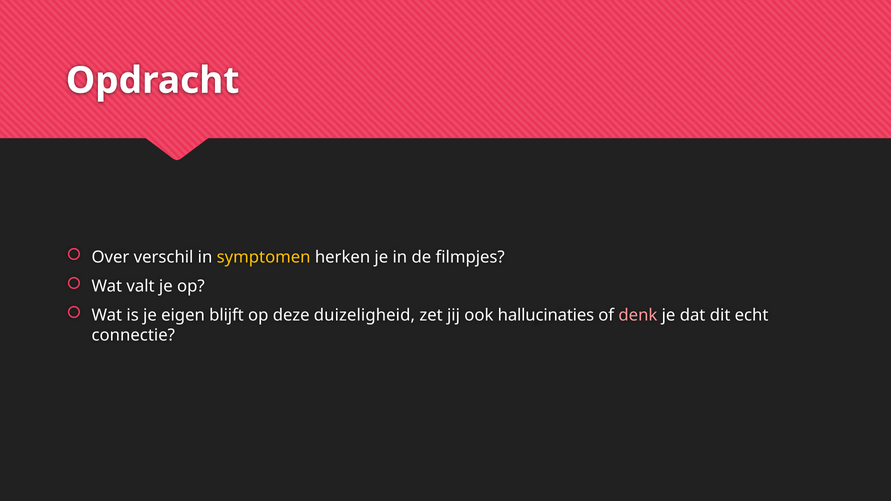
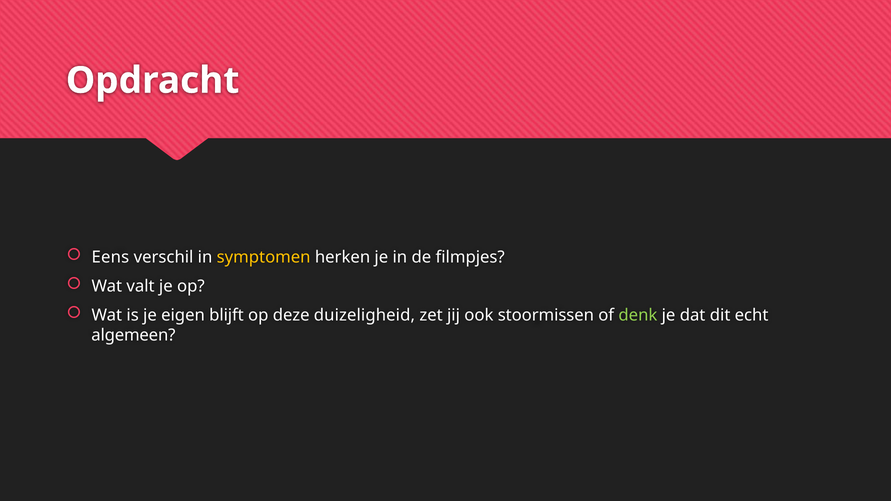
Over: Over -> Eens
hallucinaties: hallucinaties -> stoormissen
denk colour: pink -> light green
connectie: connectie -> algemeen
